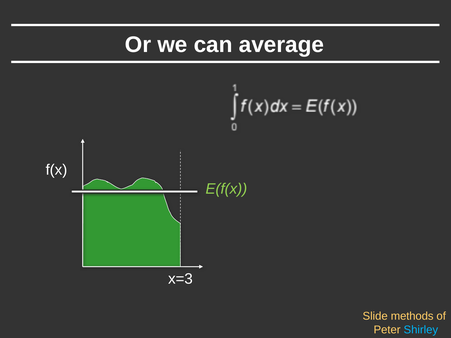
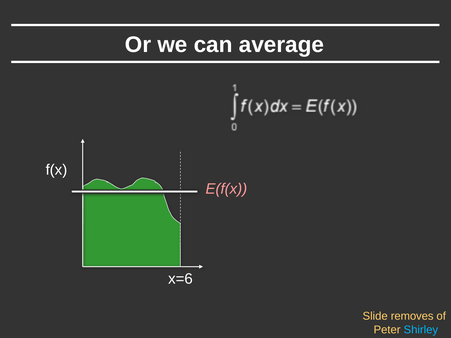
E(f(x colour: light green -> pink
x=3: x=3 -> x=6
methods: methods -> removes
